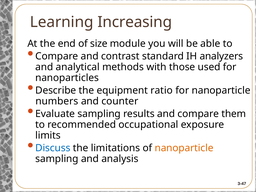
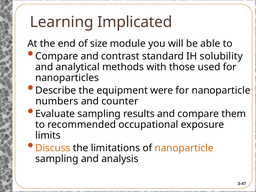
Increasing: Increasing -> Implicated
analyzers: analyzers -> solubility
ratio: ratio -> were
Discuss colour: blue -> orange
